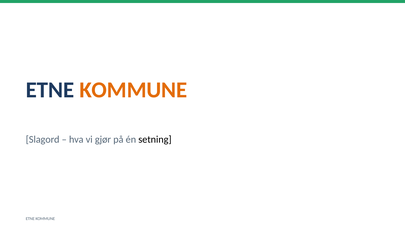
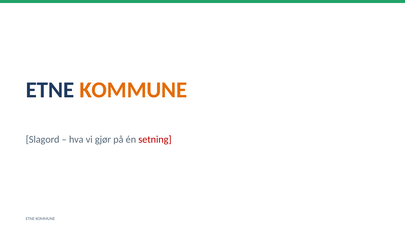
setning colour: black -> red
